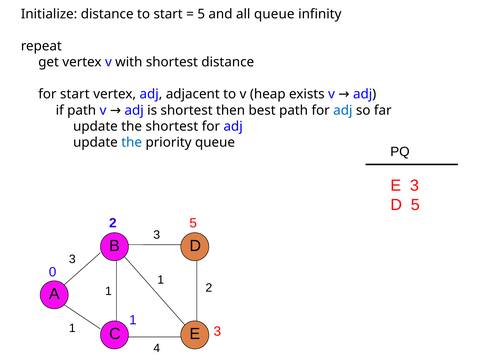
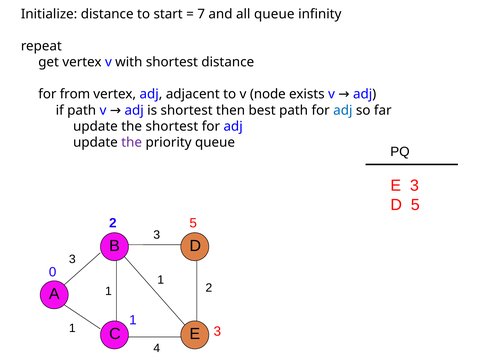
5 at (201, 14): 5 -> 7
for start: start -> from
heap: heap -> node
the at (132, 143) colour: blue -> purple
